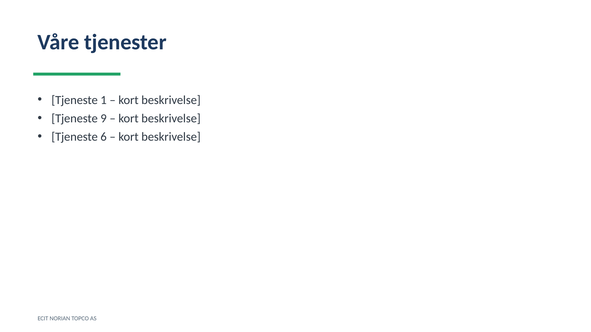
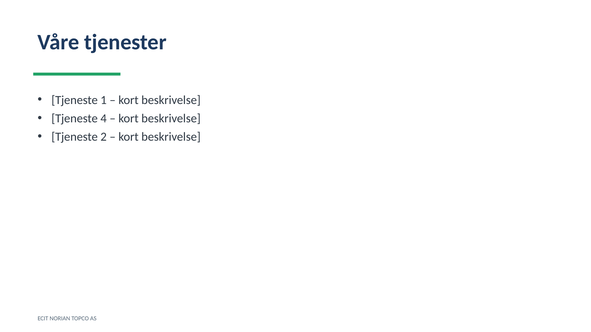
9: 9 -> 4
6: 6 -> 2
